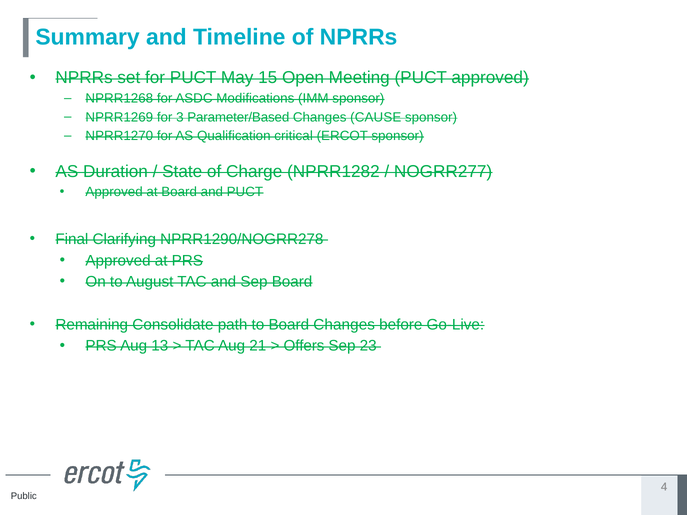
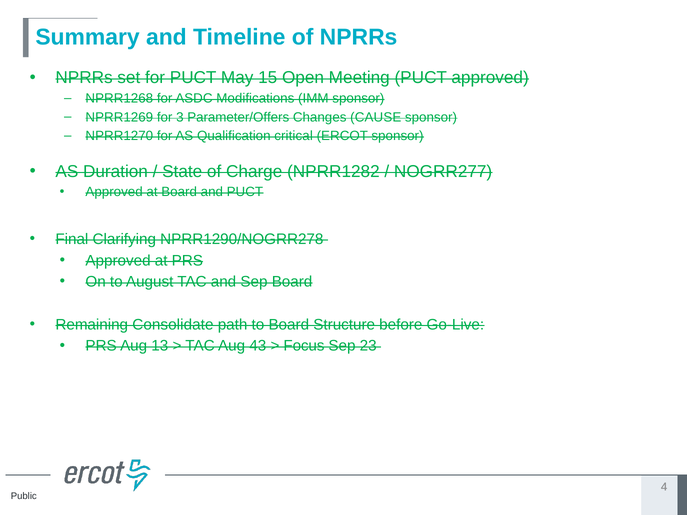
Parameter/Based: Parameter/Based -> Parameter/Offers
Board Changes: Changes -> Structure
21: 21 -> 43
Offers: Offers -> Focus
